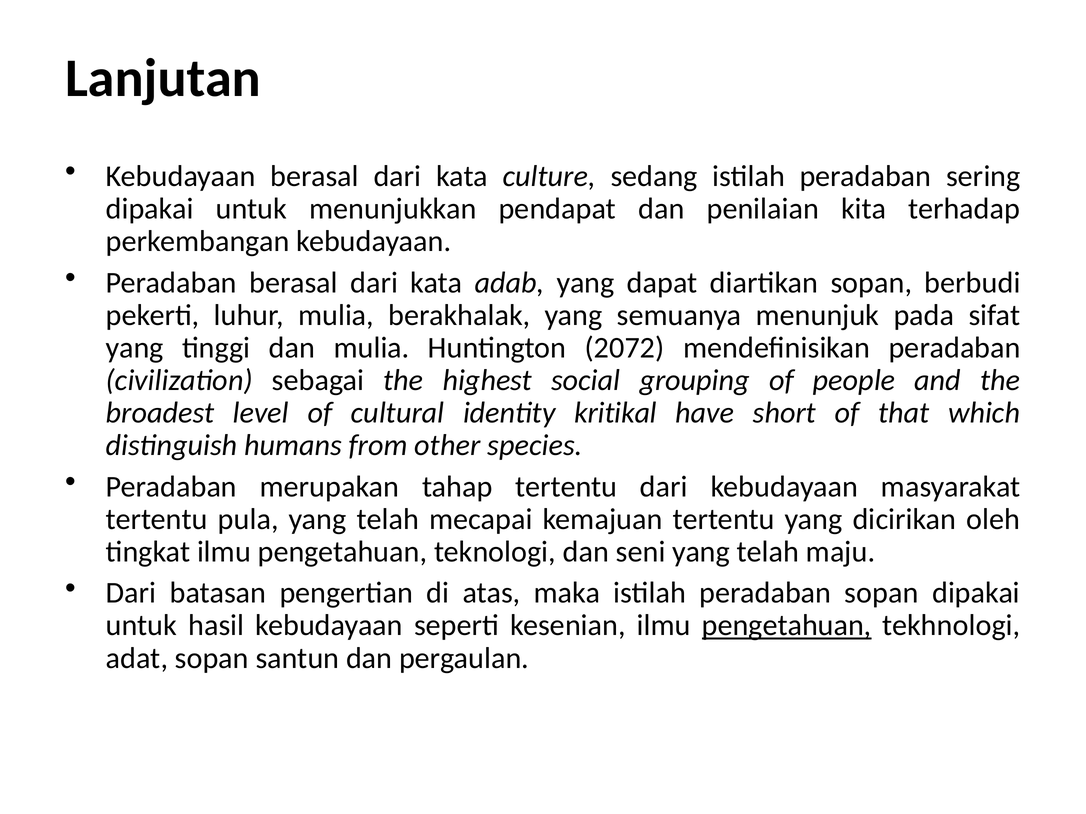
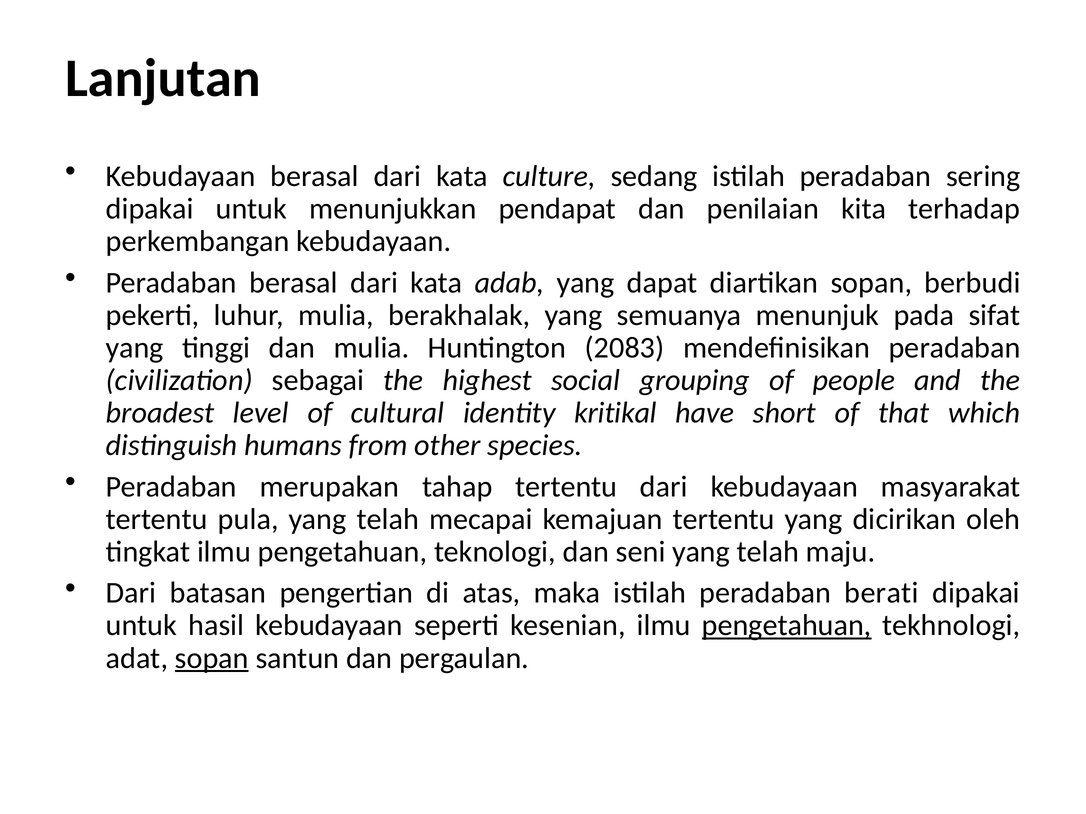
2072: 2072 -> 2083
peradaban sopan: sopan -> berati
sopan at (212, 658) underline: none -> present
